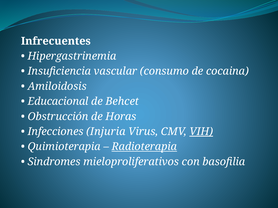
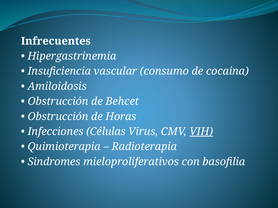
Educacional at (58, 102): Educacional -> Obstrucción
Injuria: Injuria -> Células
Radioterapia underline: present -> none
